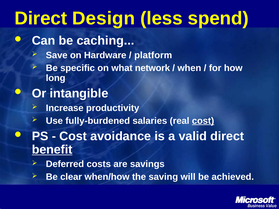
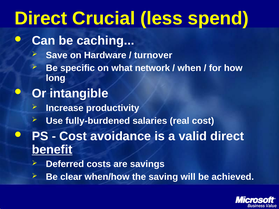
Design: Design -> Crucial
platform: platform -> turnover
cost at (203, 121) underline: present -> none
